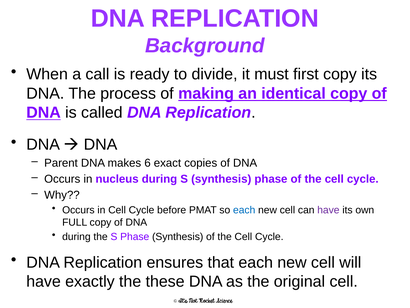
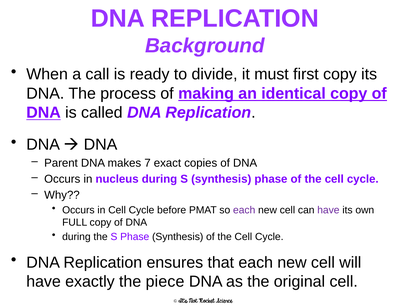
6: 6 -> 7
each at (244, 210) colour: blue -> purple
these: these -> piece
